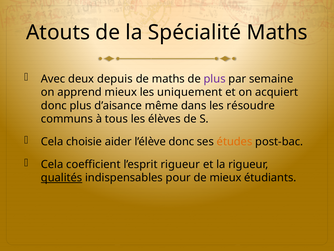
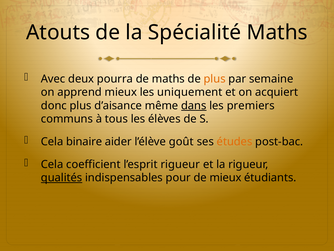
depuis: depuis -> pourra
plus at (215, 79) colour: purple -> orange
dans underline: none -> present
résoudre: résoudre -> premiers
choisie: choisie -> binaire
l’élève donc: donc -> goût
